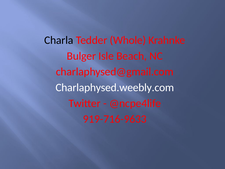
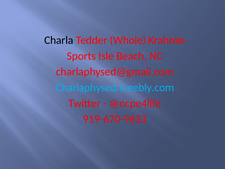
Bulger: Bulger -> Sports
Charlaphysed.weebly.com colour: white -> light blue
919-716-9633: 919-716-9633 -> 919-670-9633
